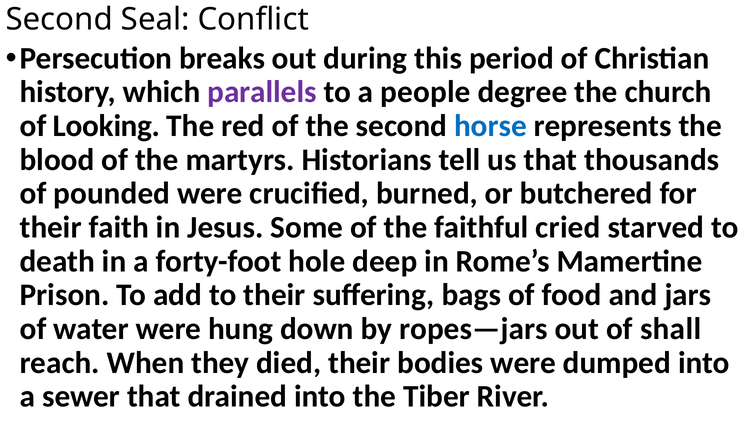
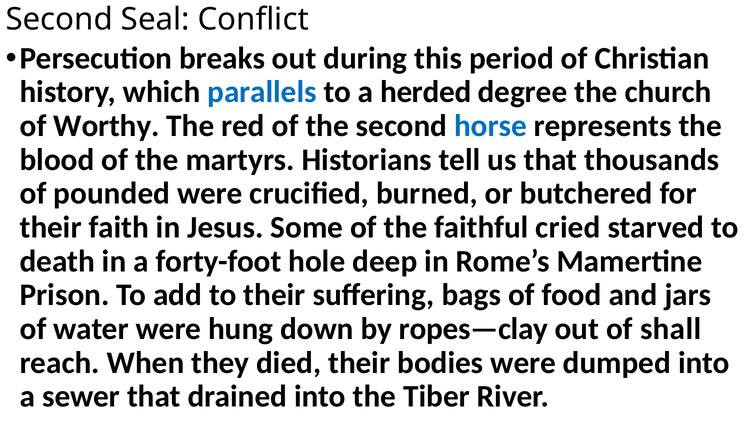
parallels colour: purple -> blue
people: people -> herded
Looking: Looking -> Worthy
ropes—jars: ropes—jars -> ropes—clay
